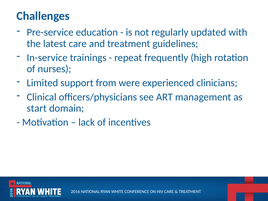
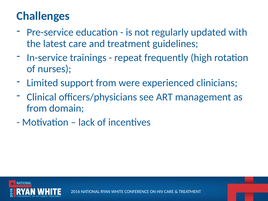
start at (37, 108): start -> from
